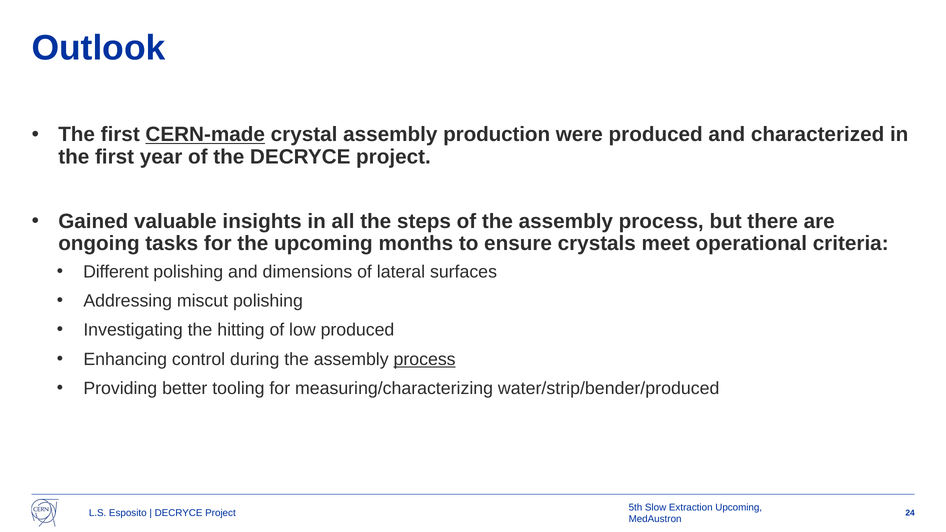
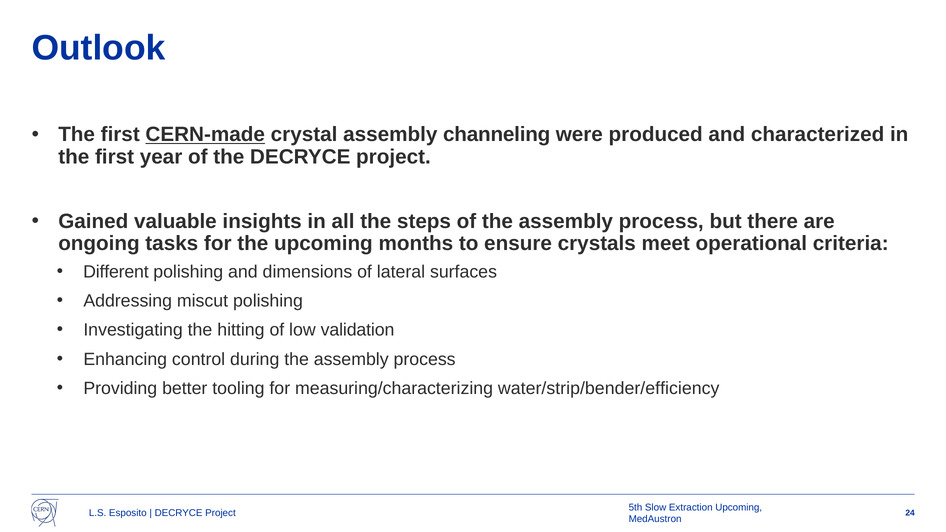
production: production -> channeling
low produced: produced -> validation
process at (425, 359) underline: present -> none
water/strip/bender/produced: water/strip/bender/produced -> water/strip/bender/efficiency
